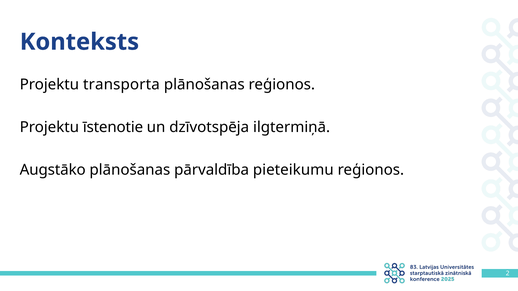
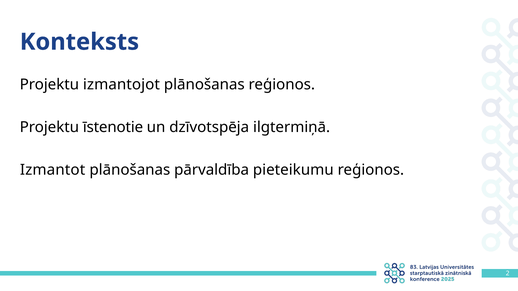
transporta: transporta -> izmantojot
Augstāko: Augstāko -> Izmantot
